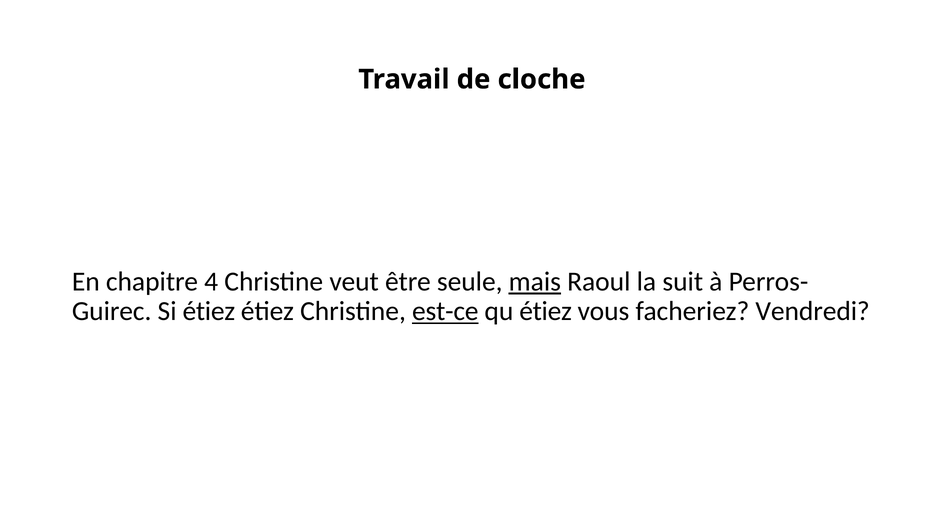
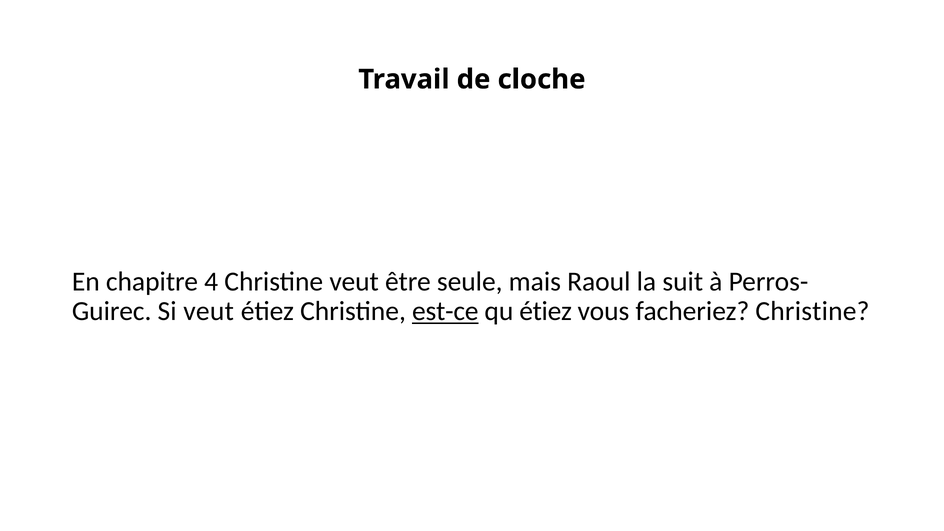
mais underline: present -> none
Si étiez: étiez -> veut
facheriez Vendredi: Vendredi -> Christine
